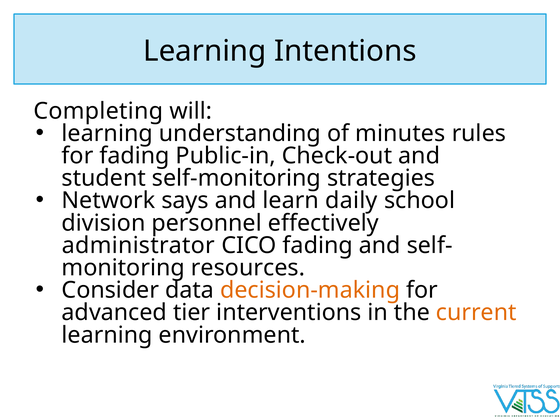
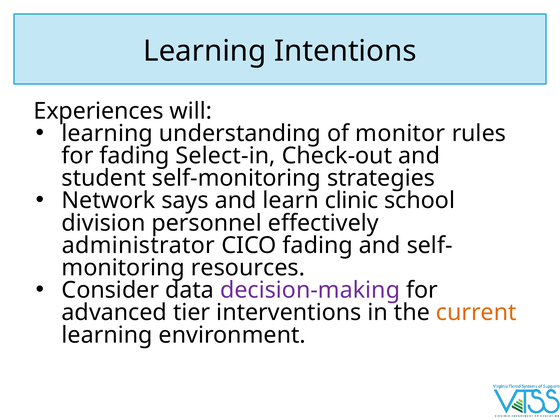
Completing: Completing -> Experiences
minutes: minutes -> monitor
Public-in: Public-in -> Select-in
daily: daily -> clinic
decision-making colour: orange -> purple
